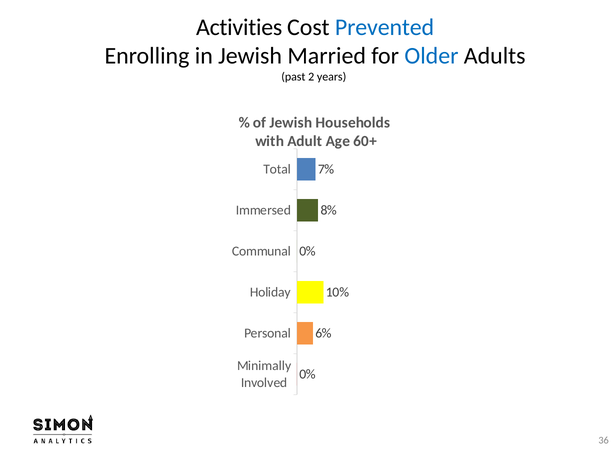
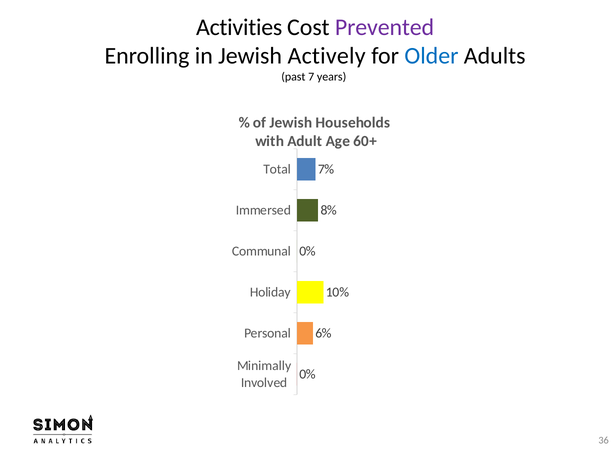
Prevented colour: blue -> purple
Married: Married -> Actively
2: 2 -> 7
